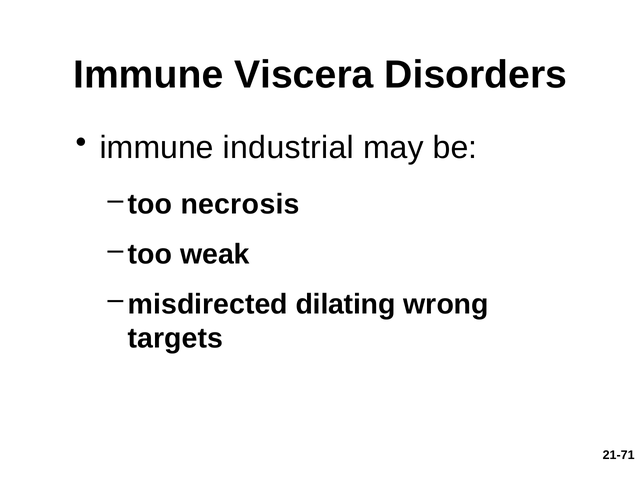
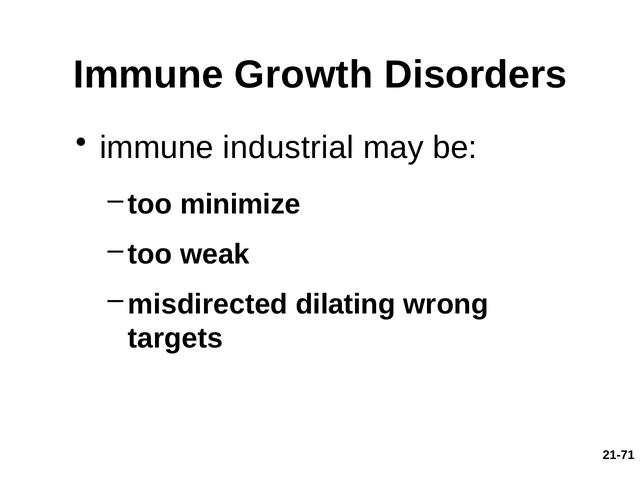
Viscera: Viscera -> Growth
necrosis: necrosis -> minimize
